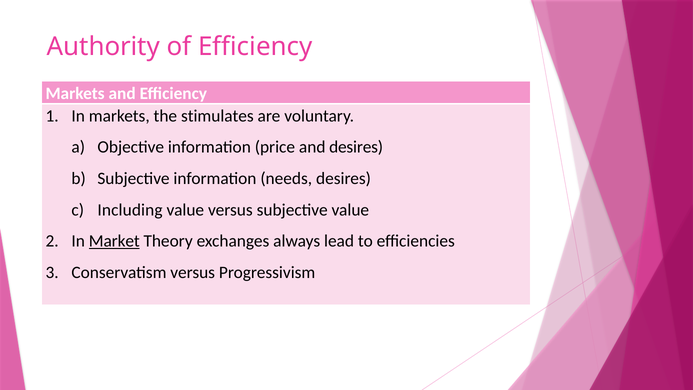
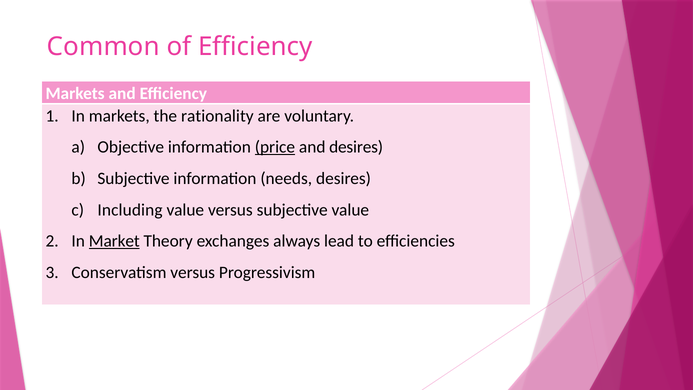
Authority: Authority -> Common
stimulates: stimulates -> rationality
price underline: none -> present
